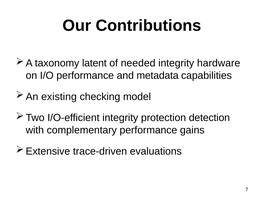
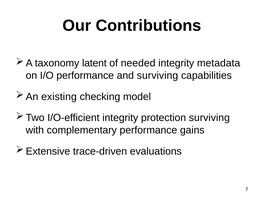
hardware: hardware -> metadata
and metadata: metadata -> surviving
protection detection: detection -> surviving
